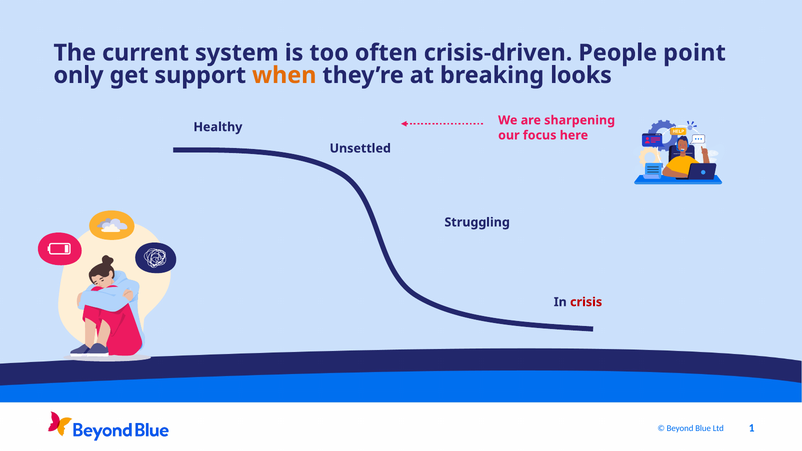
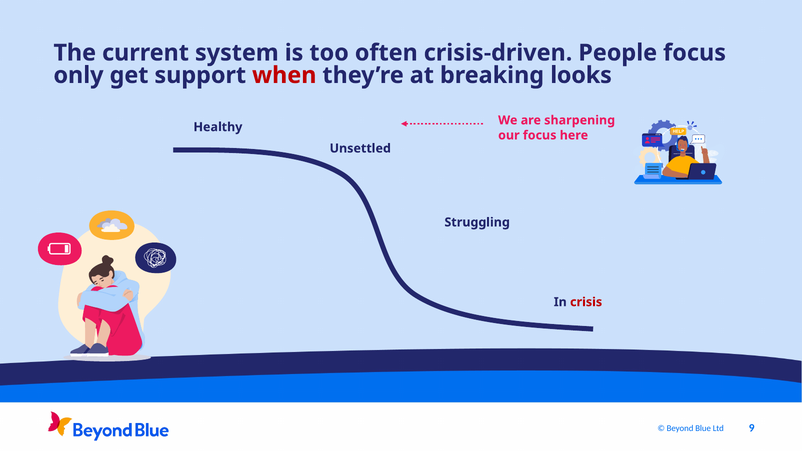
People point: point -> focus
when colour: orange -> red
1: 1 -> 9
